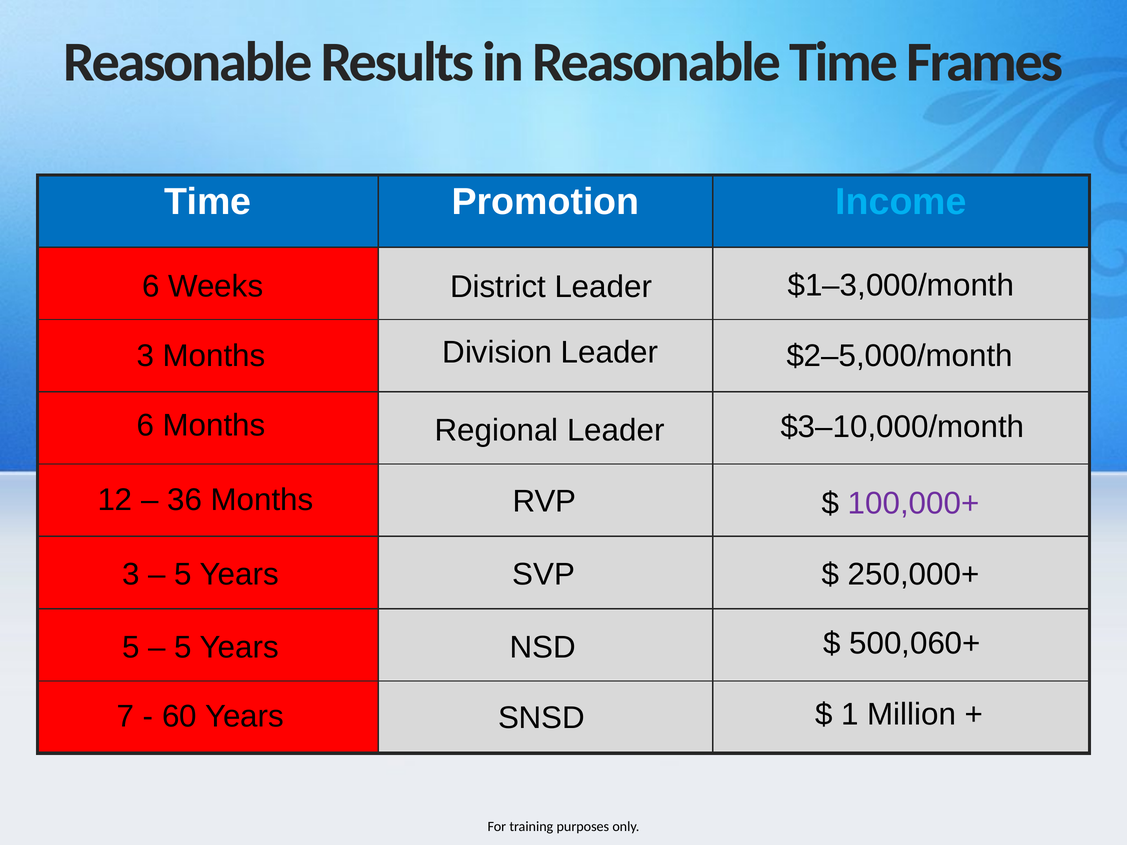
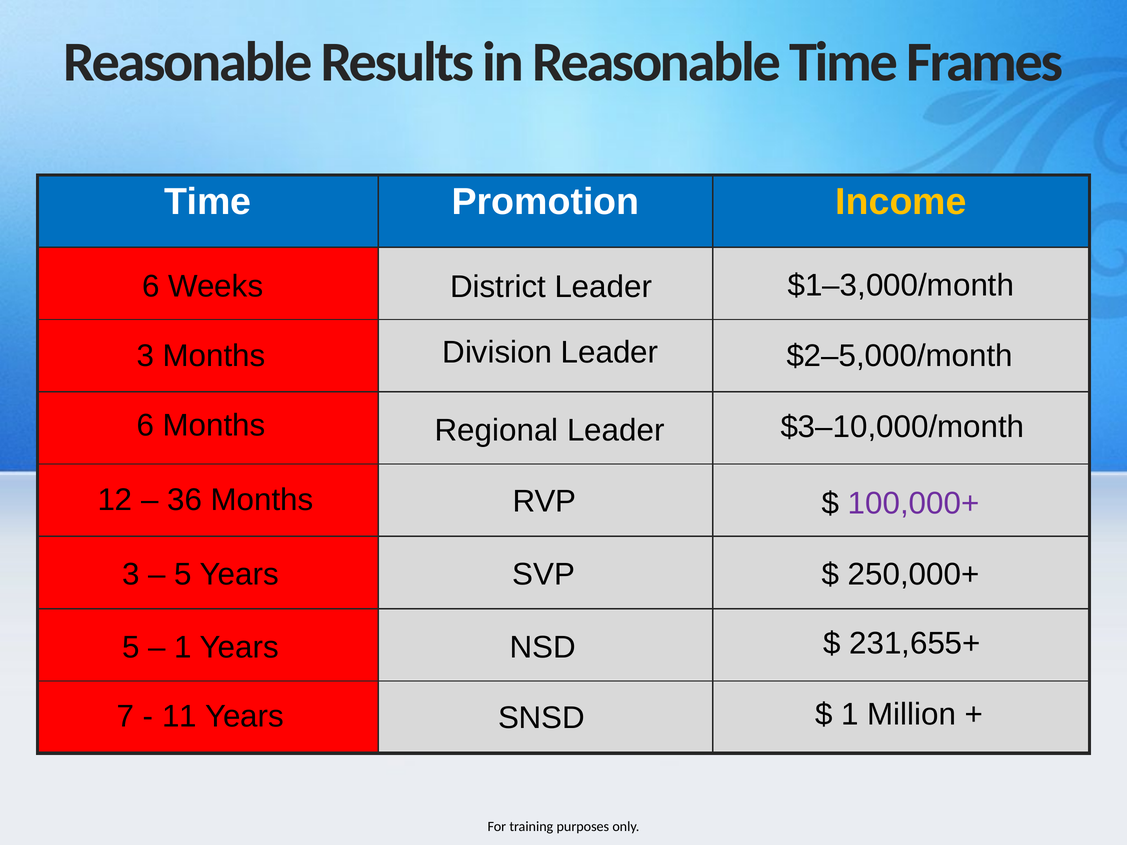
Income colour: light blue -> yellow
5 at (183, 648): 5 -> 1
500,060+: 500,060+ -> 231,655+
60: 60 -> 11
